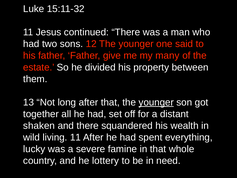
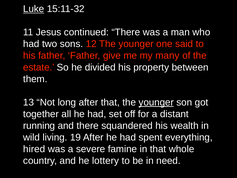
Luke underline: none -> present
shaken: shaken -> running
living 11: 11 -> 19
lucky: lucky -> hired
